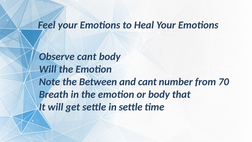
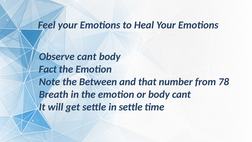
Will at (48, 69): Will -> Fact
and cant: cant -> that
70: 70 -> 78
body that: that -> cant
